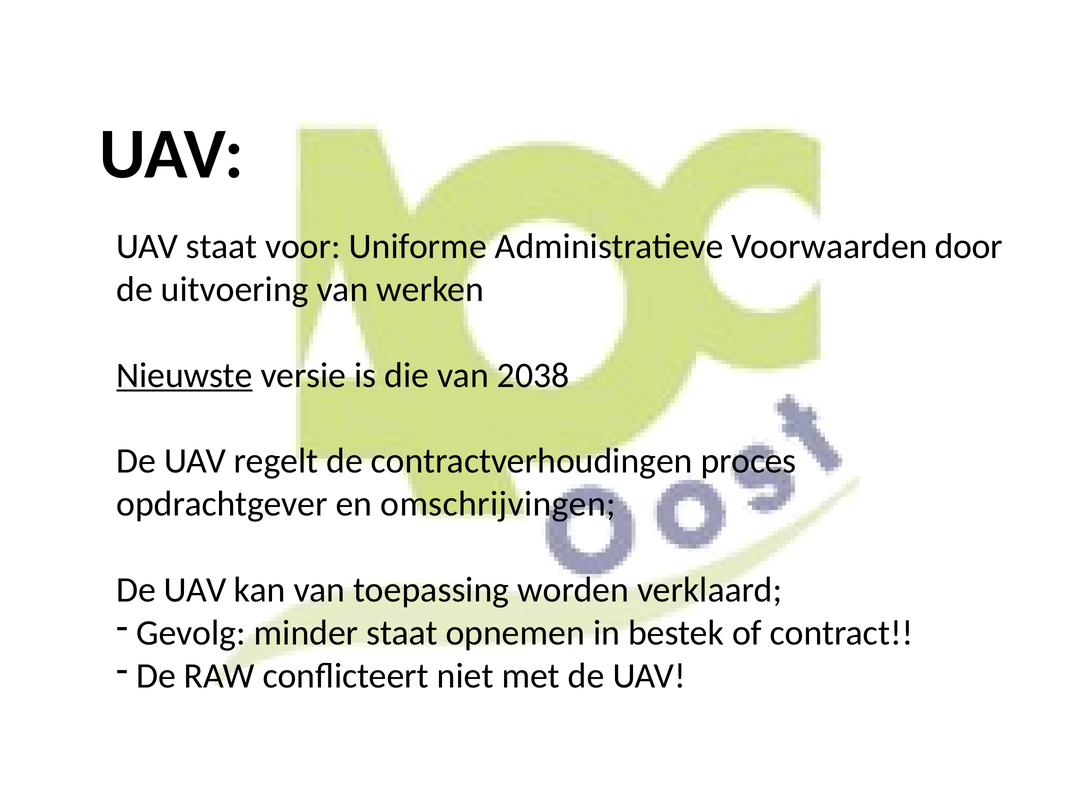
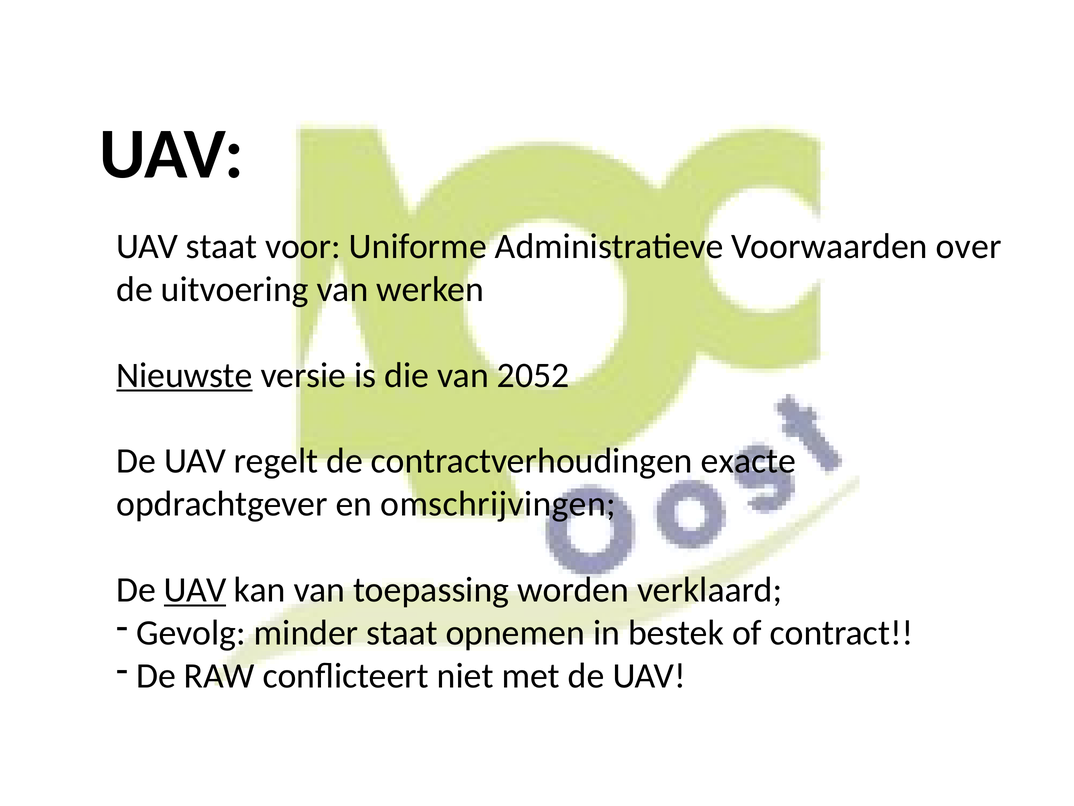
door: door -> over
2038: 2038 -> 2052
proces: proces -> exacte
UAV at (195, 590) underline: none -> present
